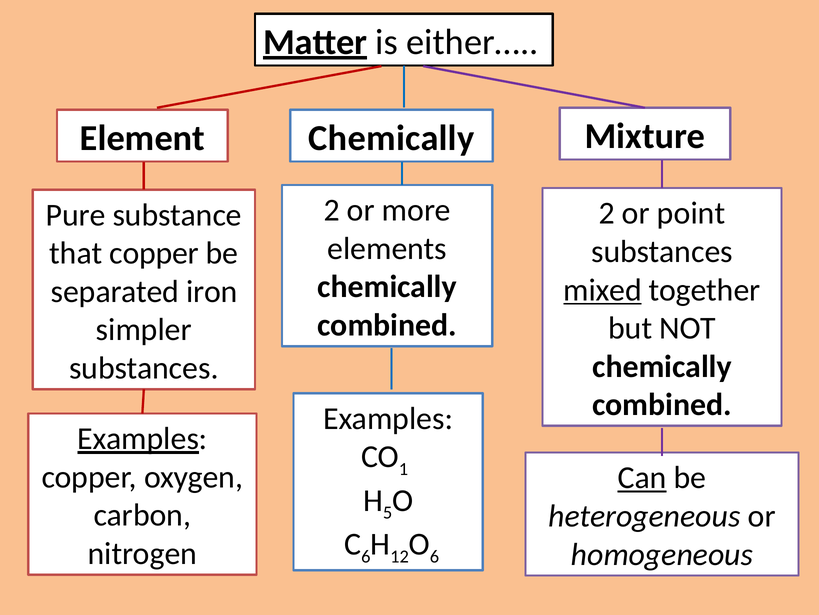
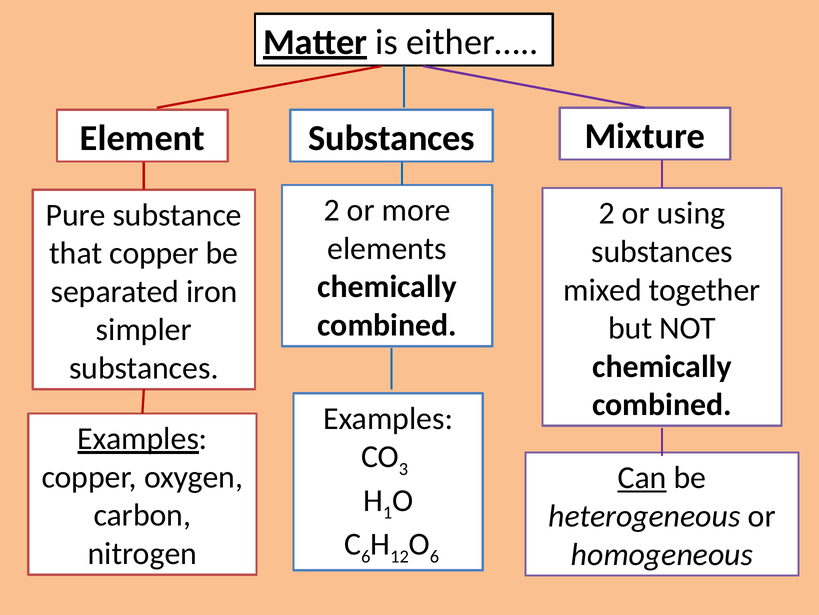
Element Chemically: Chemically -> Substances
point: point -> using
mixed underline: present -> none
1: 1 -> 3
5: 5 -> 1
